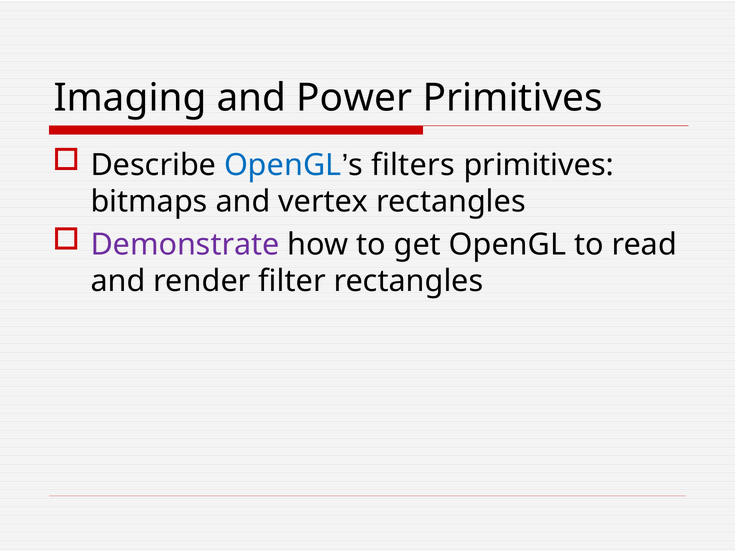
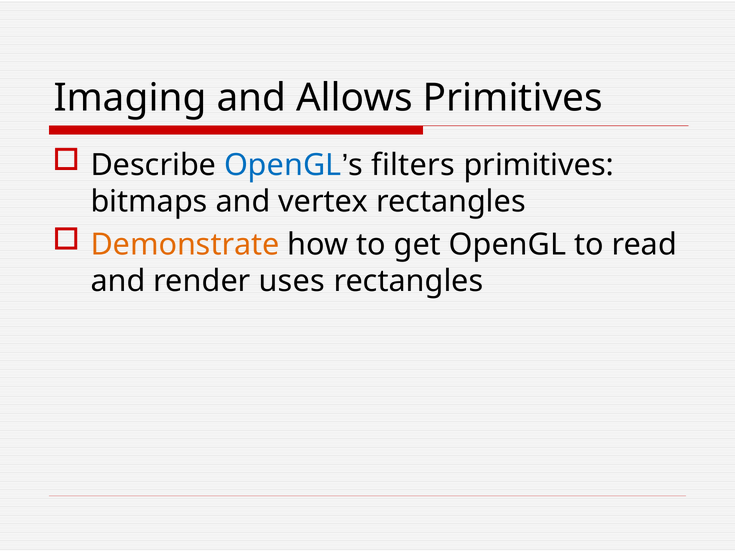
Power: Power -> Allows
Demonstrate colour: purple -> orange
filter: filter -> uses
